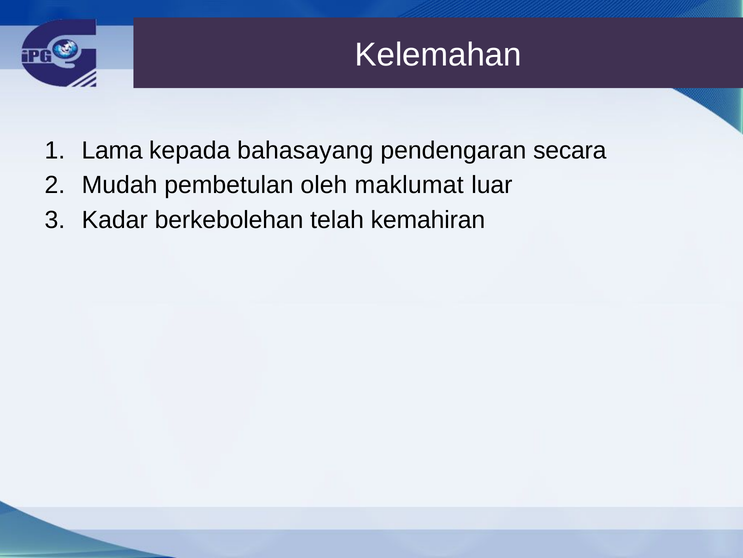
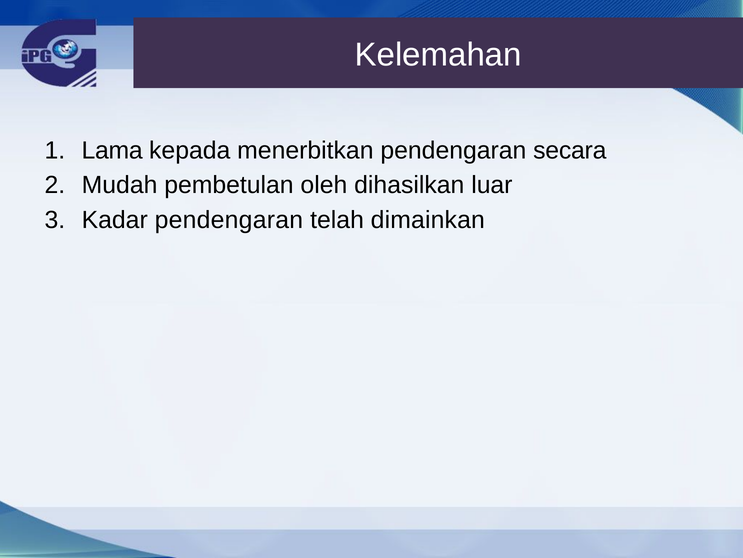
bahasayang: bahasayang -> menerbitkan
maklumat: maklumat -> dihasilkan
Kadar berkebolehan: berkebolehan -> pendengaran
kemahiran: kemahiran -> dimainkan
